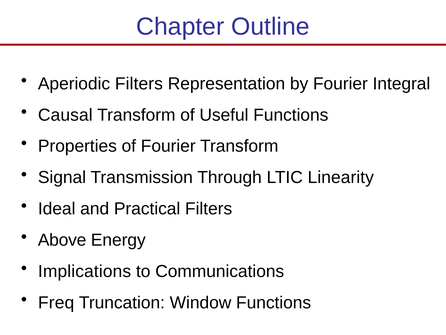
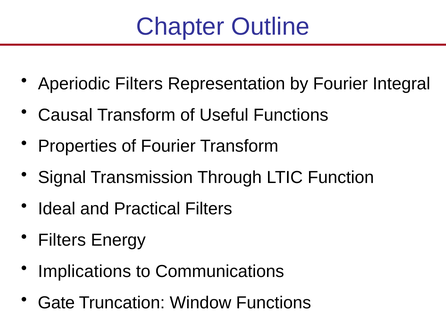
Linearity: Linearity -> Function
Above at (62, 240): Above -> Filters
Freq: Freq -> Gate
